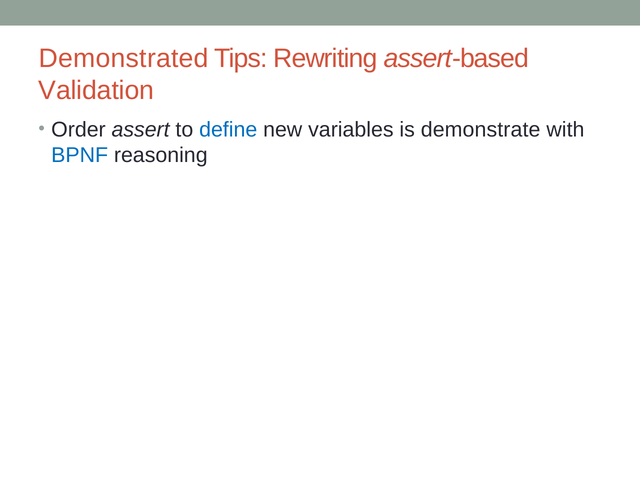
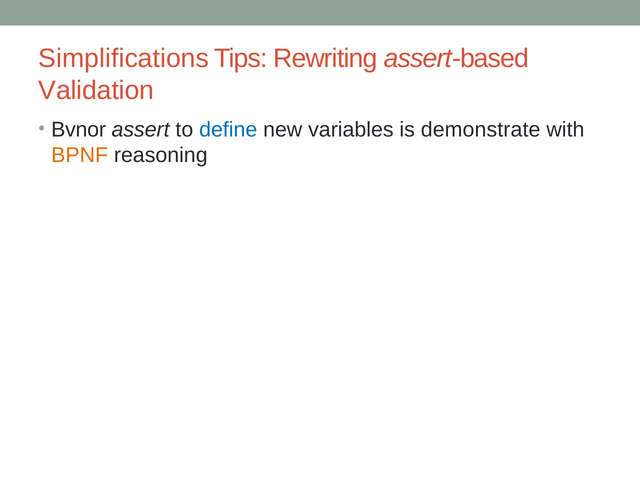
Demonstrated: Demonstrated -> Simplifications
Order: Order -> Bvnor
BPNF colour: blue -> orange
